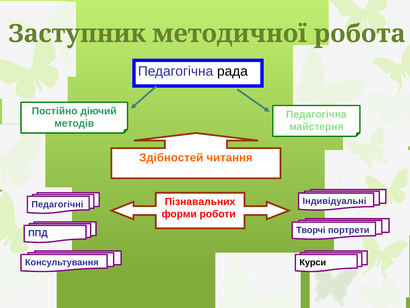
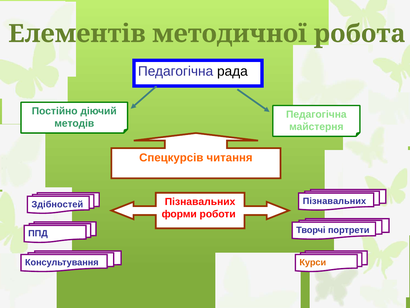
Заступник: Заступник -> Елементів
Здібностей: Здібностей -> Спецкурсів
Індивідуальні at (334, 201): Індивідуальні -> Пізнавальних
Педагогічні: Педагогічні -> Здібностей
Курси colour: black -> orange
